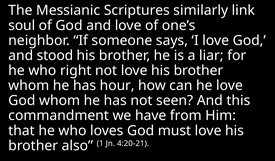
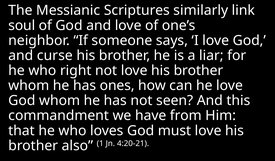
stood: stood -> curse
hour: hour -> ones
